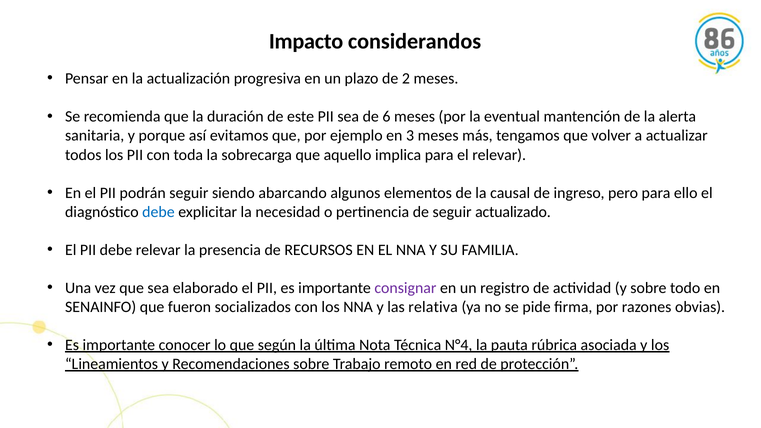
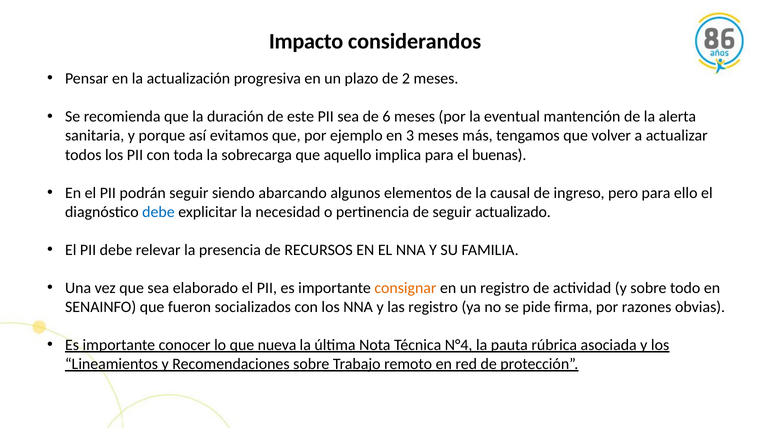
el relevar: relevar -> buenas
consignar colour: purple -> orange
las relativa: relativa -> registro
según: según -> nueva
